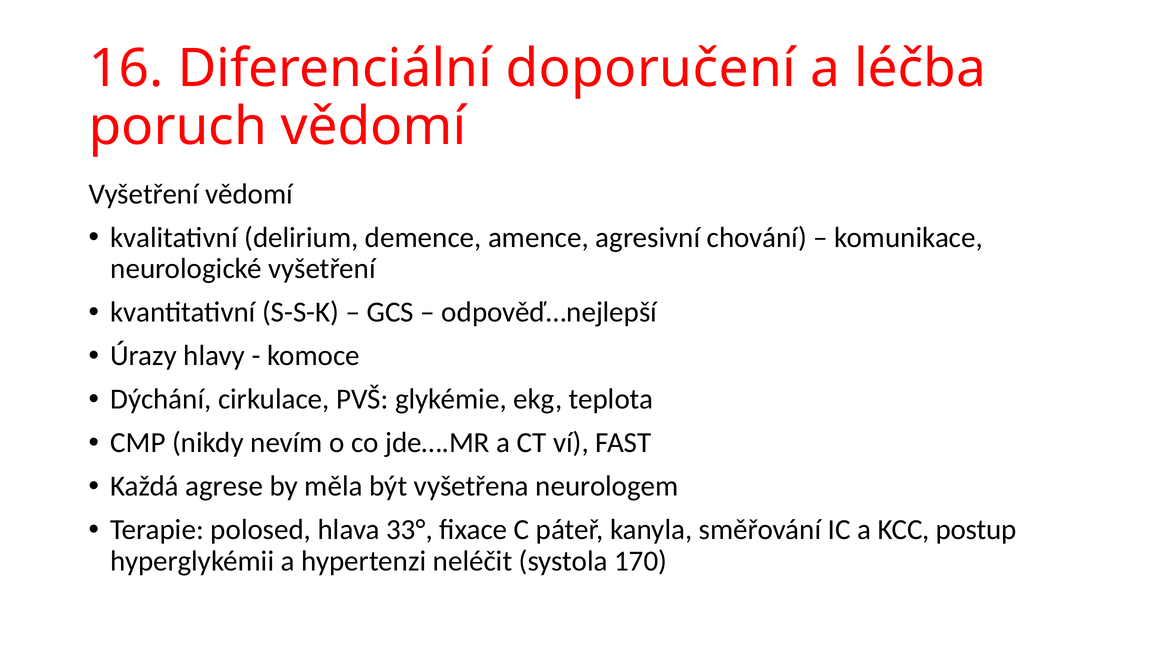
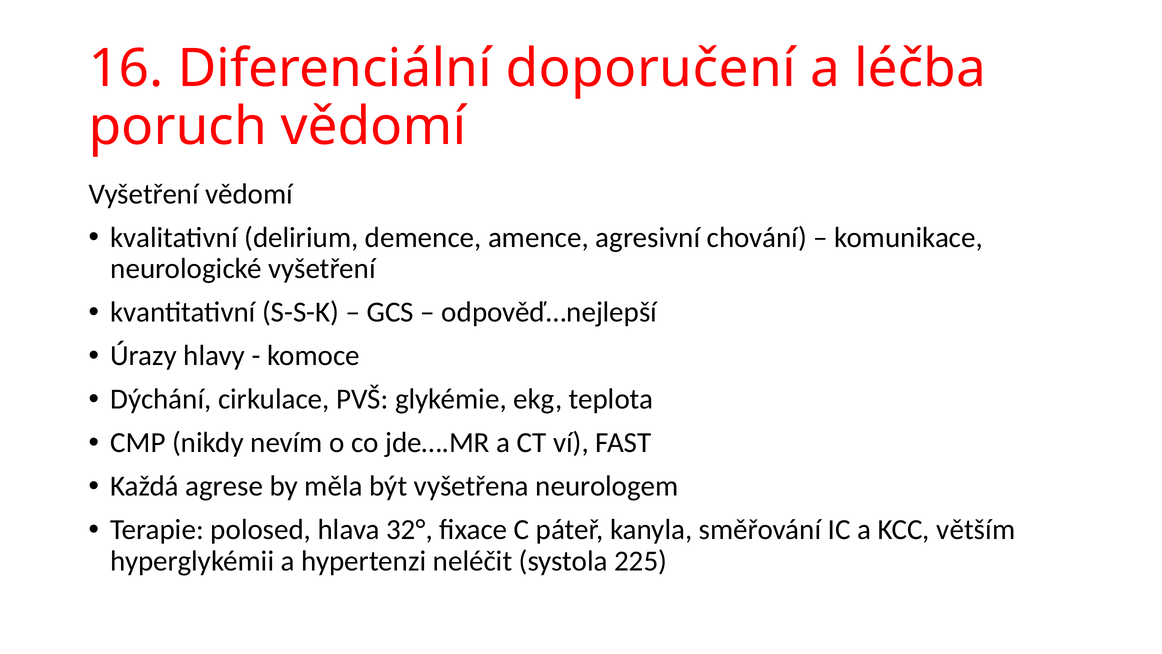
33°: 33° -> 32°
postup: postup -> větším
170: 170 -> 225
